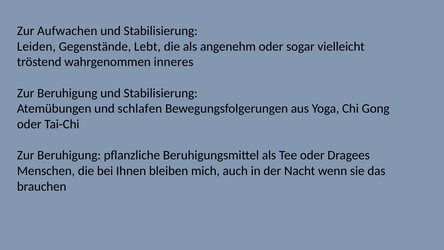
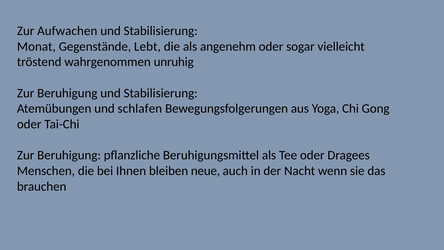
Leiden: Leiden -> Monat
inneres: inneres -> unruhig
mich: mich -> neue
